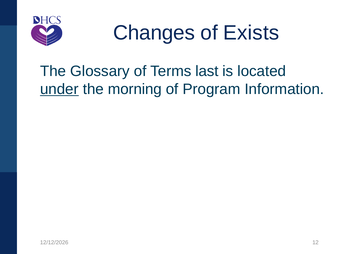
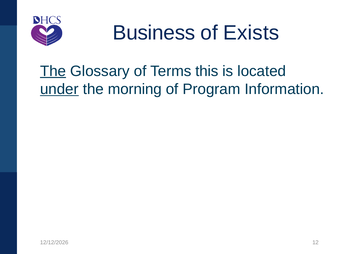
Changes: Changes -> Business
The at (53, 71) underline: none -> present
last: last -> this
